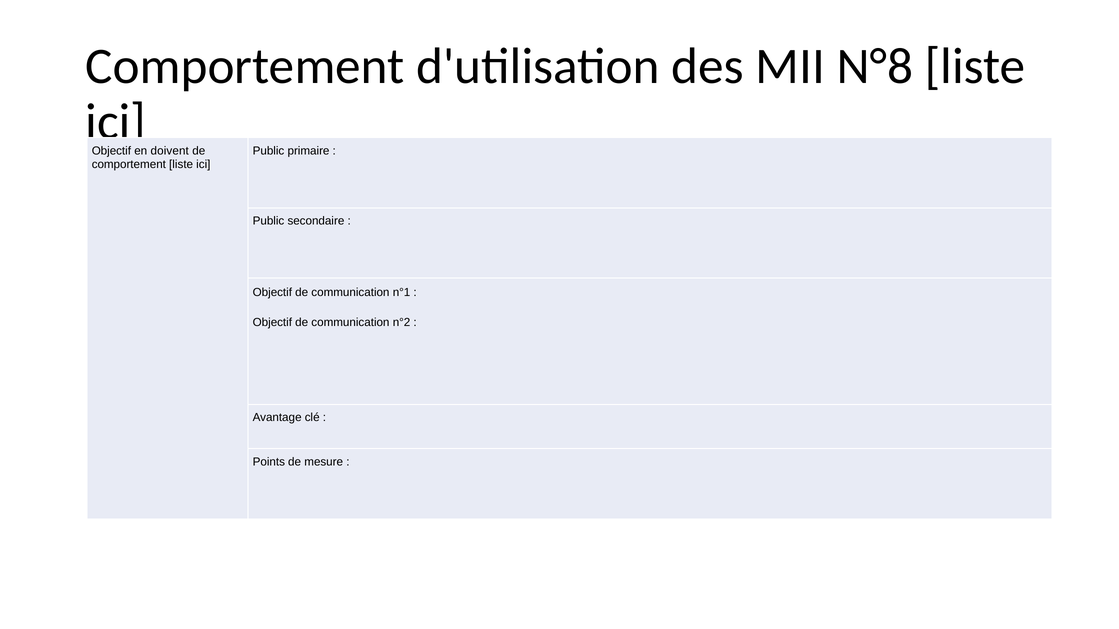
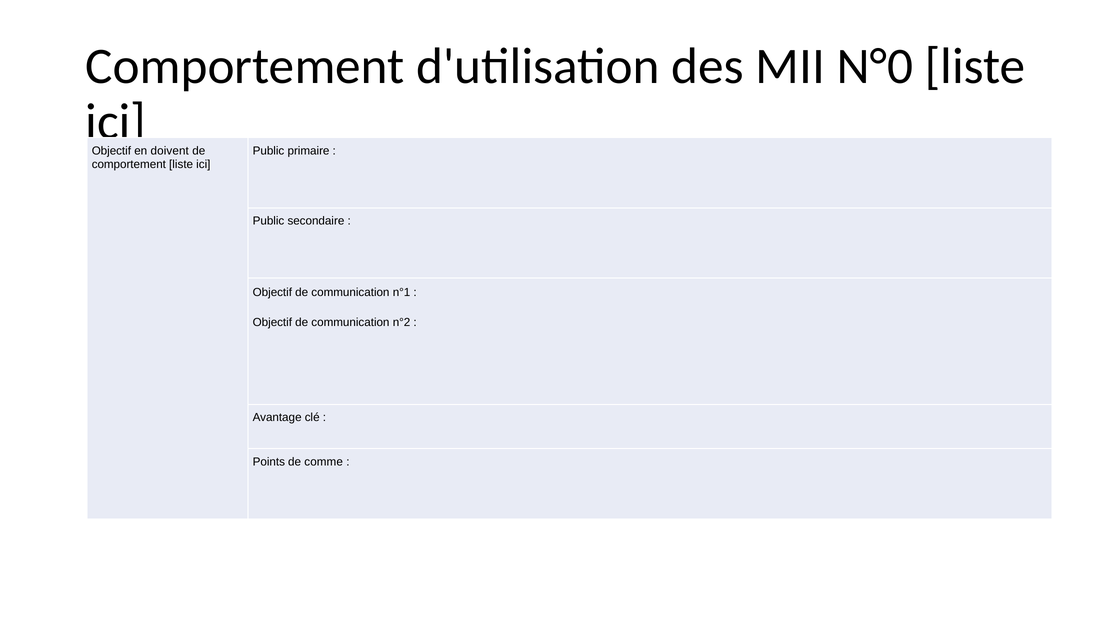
N°8: N°8 -> N°0
mesure: mesure -> comme
